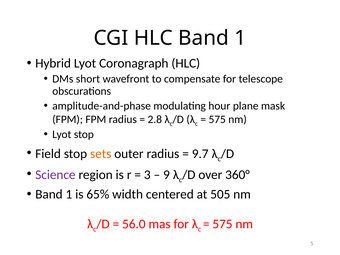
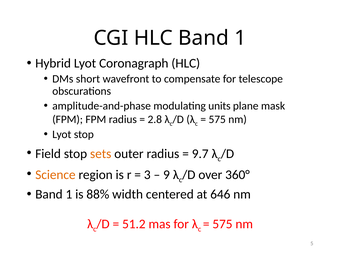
hour: hour -> units
Science colour: purple -> orange
65%: 65% -> 88%
505: 505 -> 646
56.0: 56.0 -> 51.2
